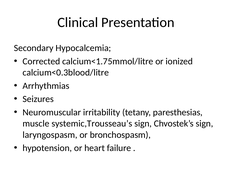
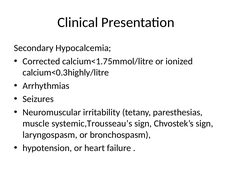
calcium<0.3blood/litre: calcium<0.3blood/litre -> calcium<0.3highly/litre
